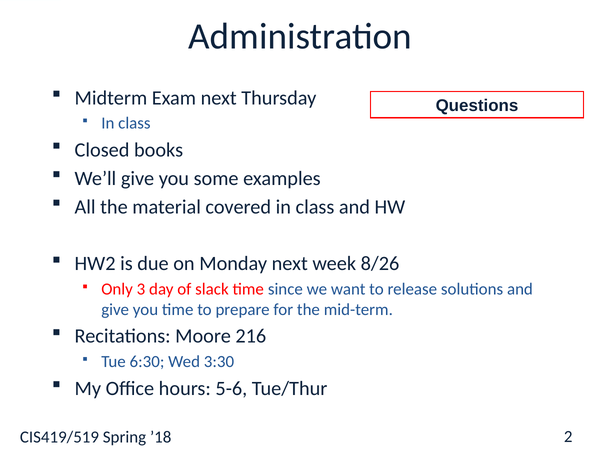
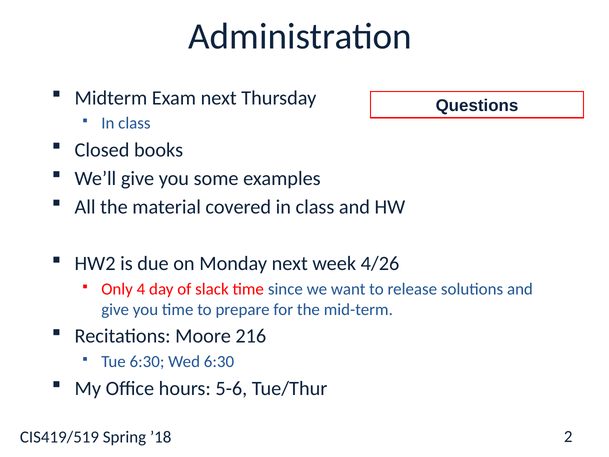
8/26: 8/26 -> 4/26
3: 3 -> 4
Wed 3:30: 3:30 -> 6:30
